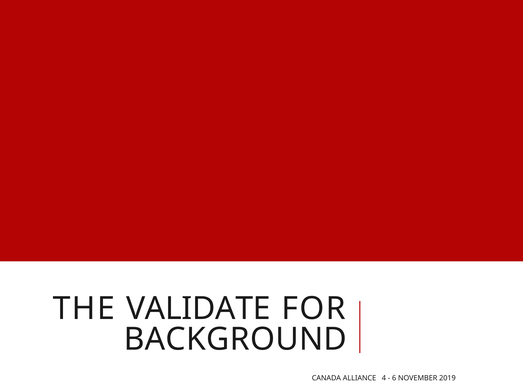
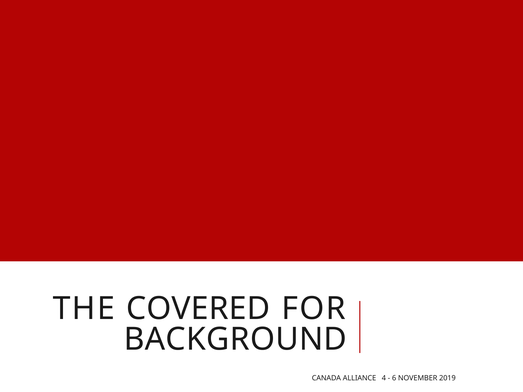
VALIDATE: VALIDATE -> COVERED
